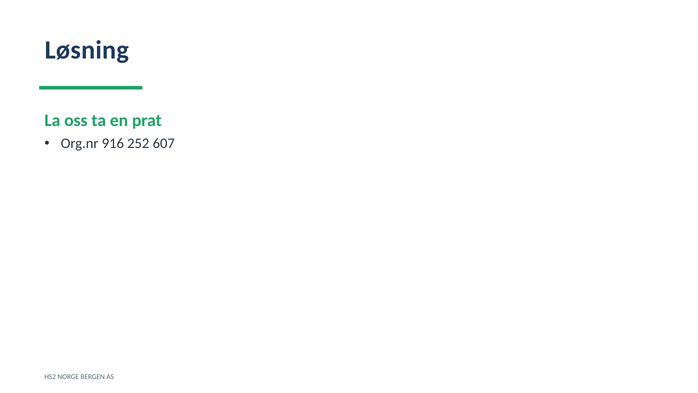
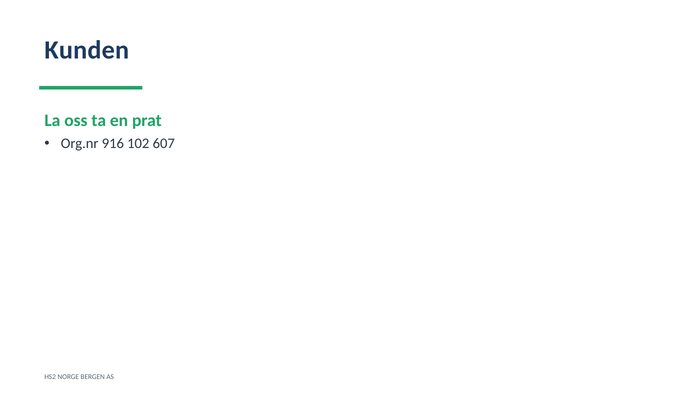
Løsning: Løsning -> Kunden
252: 252 -> 102
